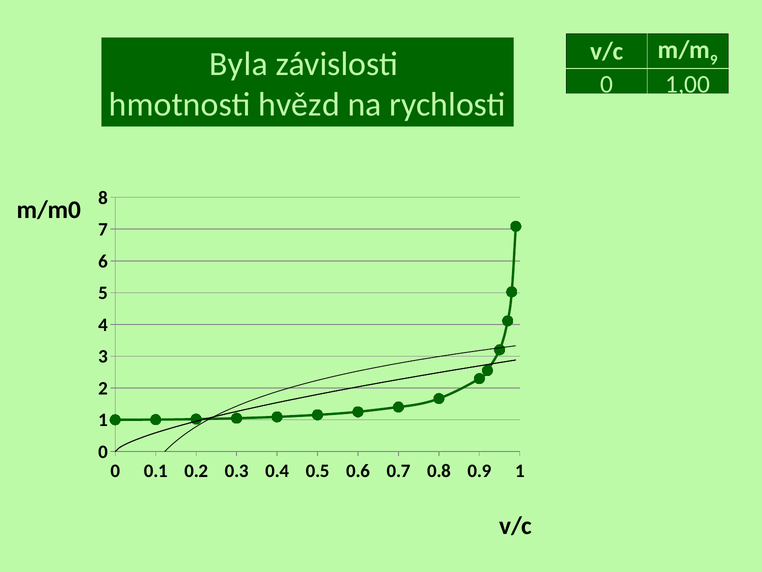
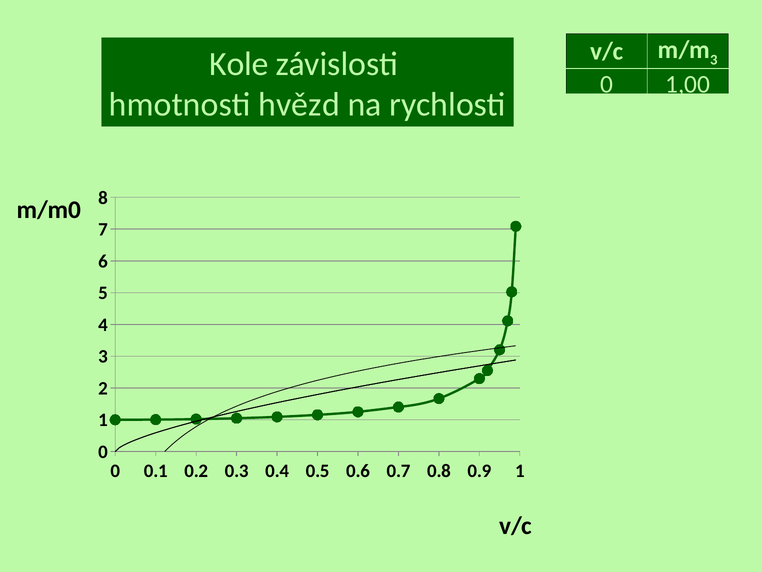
9 at (714, 60): 9 -> 3
Byla: Byla -> Kole
